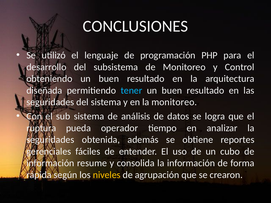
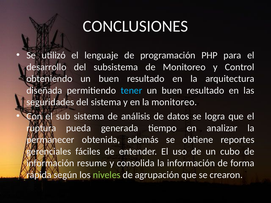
operador: operador -> generada
seguridades at (50, 140): seguridades -> permanecer
niveles colour: yellow -> light green
